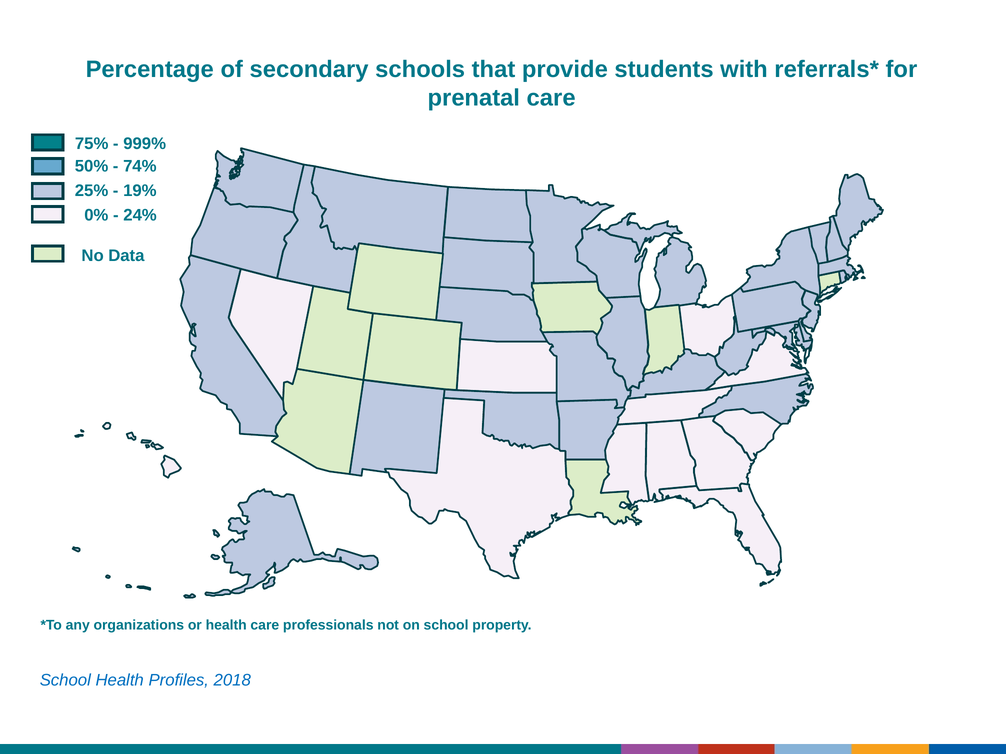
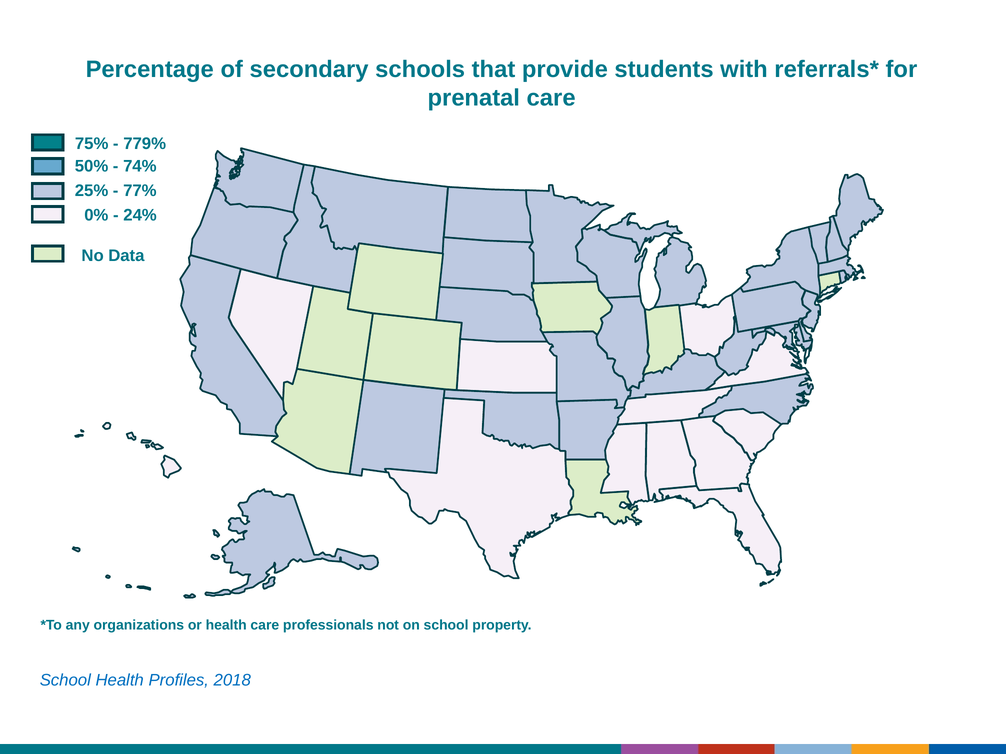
999%: 999% -> 779%
19%: 19% -> 77%
